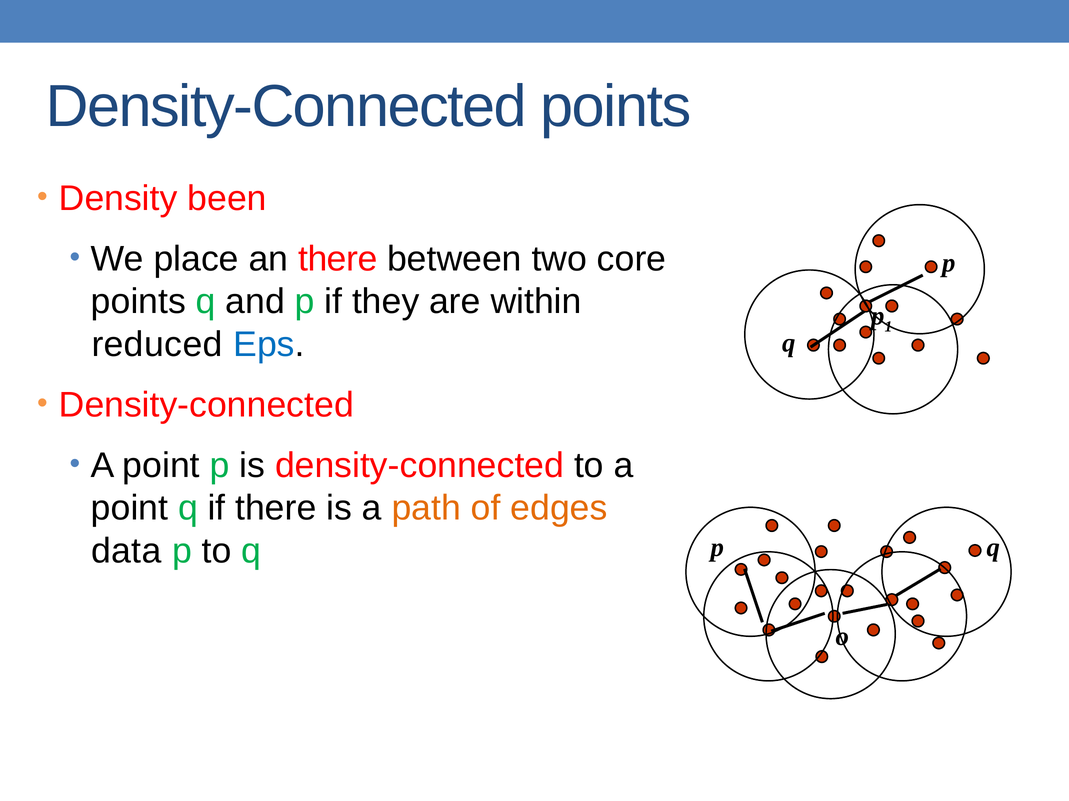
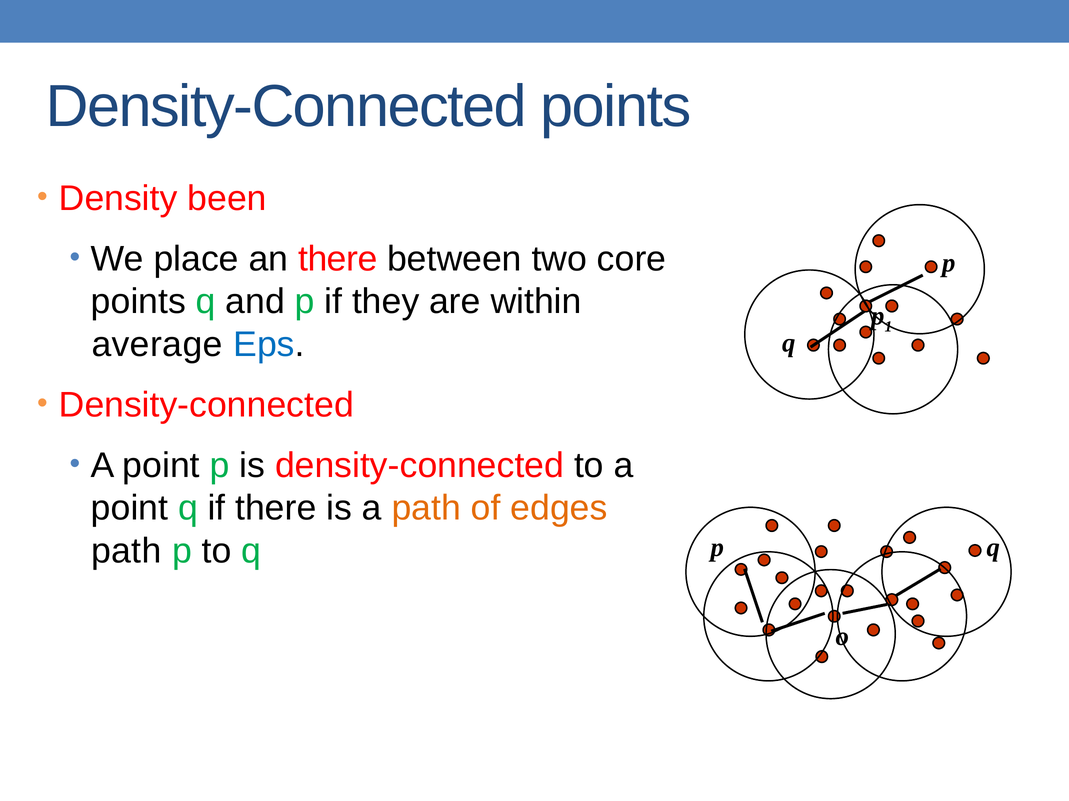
reduced: reduced -> average
data at (126, 551): data -> path
